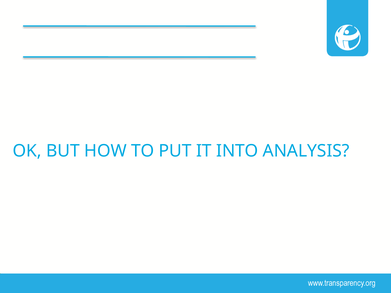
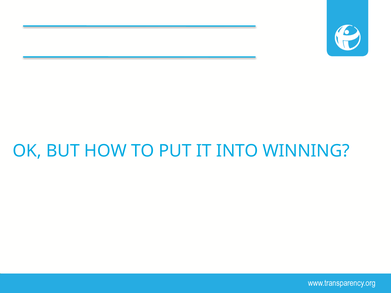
ANALYSIS: ANALYSIS -> WINNING
